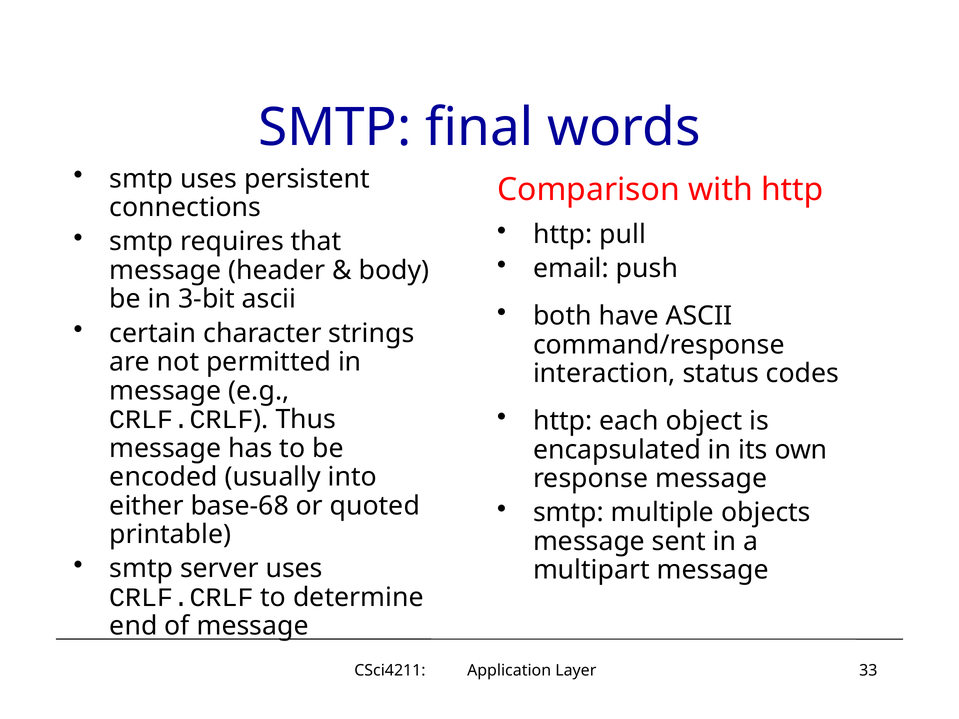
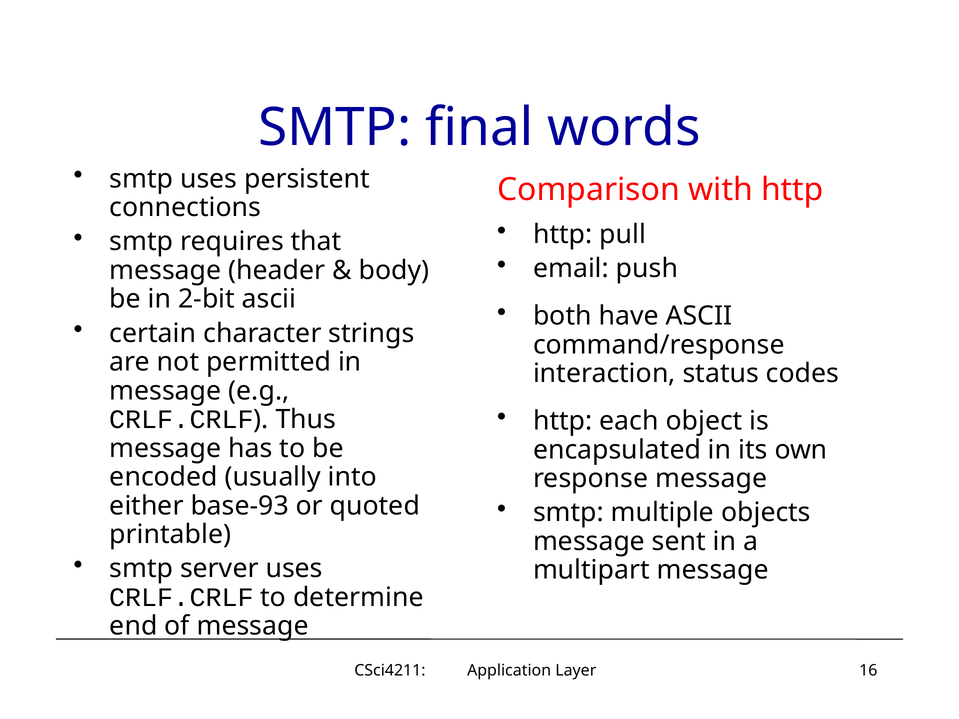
3-bit: 3-bit -> 2-bit
base-68: base-68 -> base-93
33: 33 -> 16
